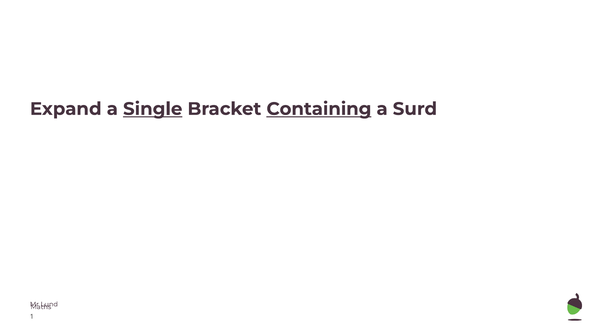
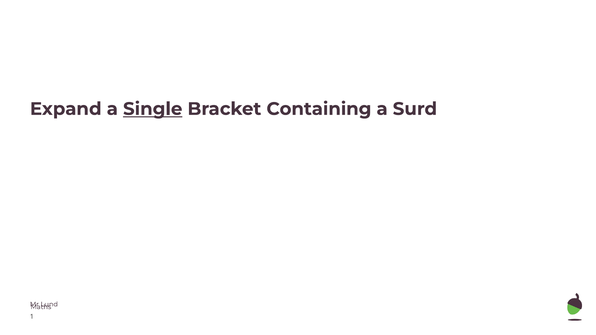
Containing underline: present -> none
